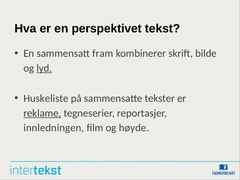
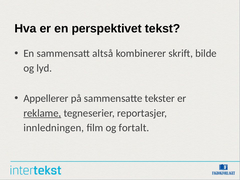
fram: fram -> altså
lyd underline: present -> none
Huskeliste: Huskeliste -> Appellerer
høyde: høyde -> fortalt
